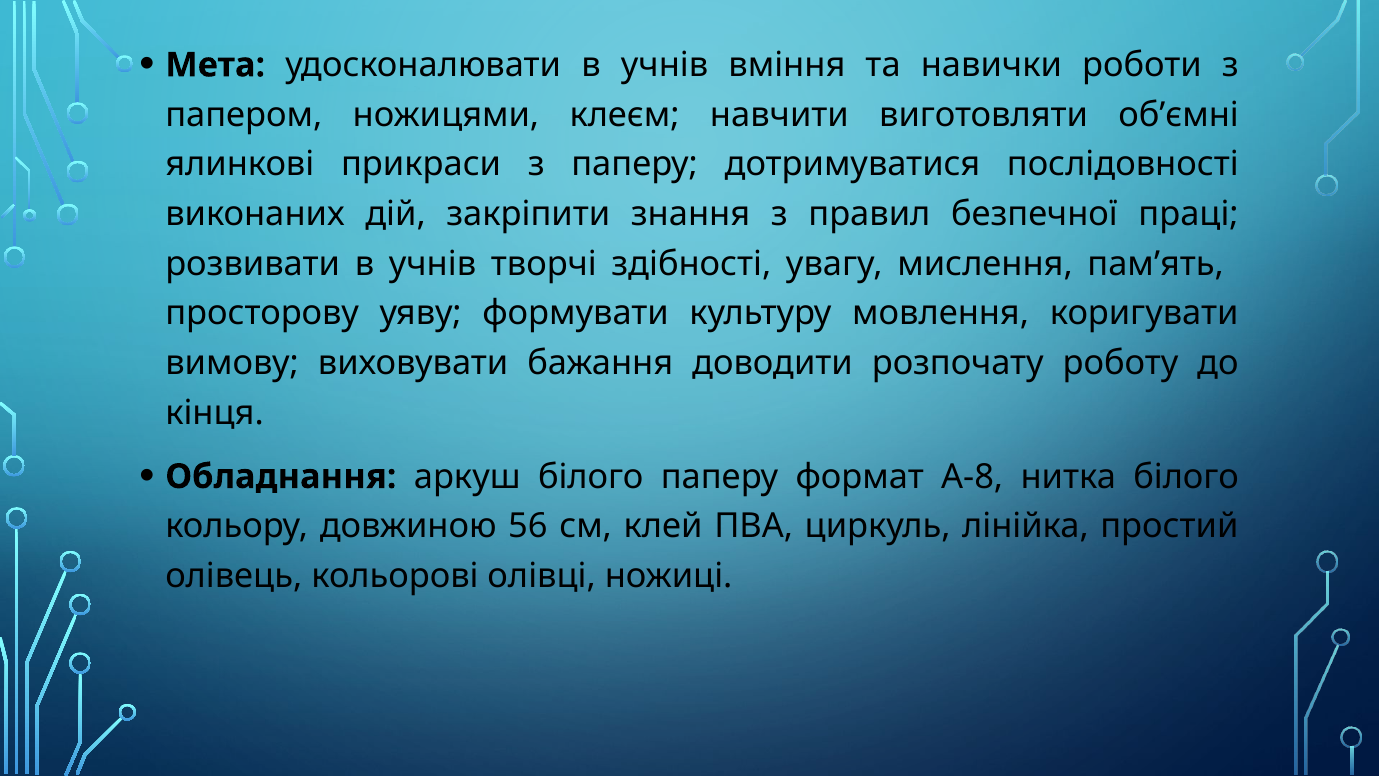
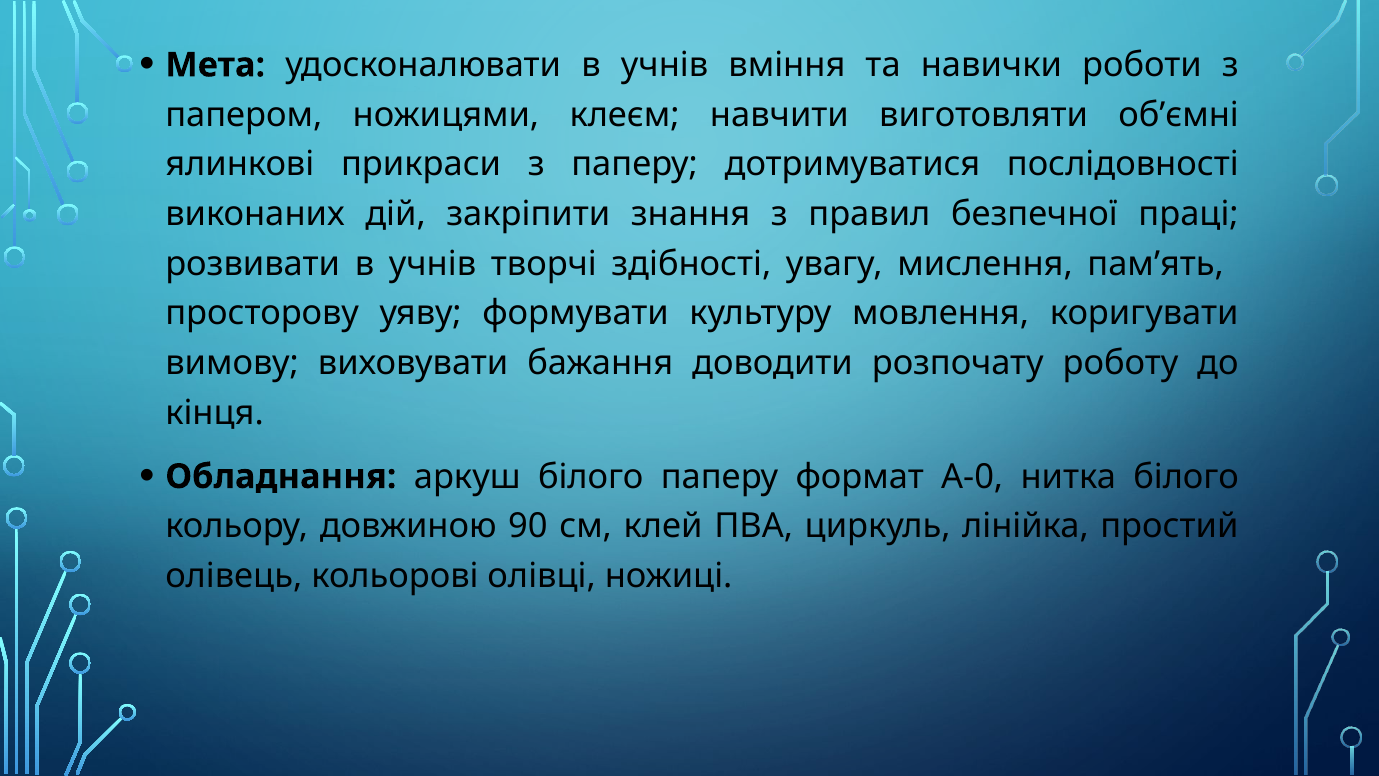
А-8: А-8 -> А-0
56: 56 -> 90
